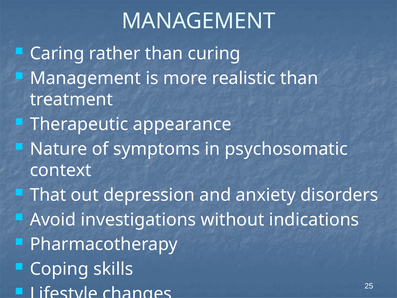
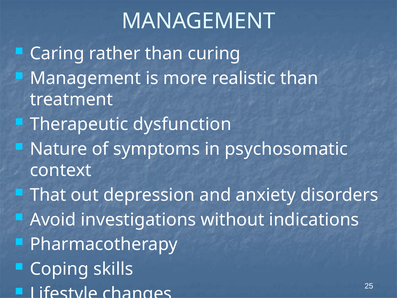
appearance: appearance -> dysfunction
